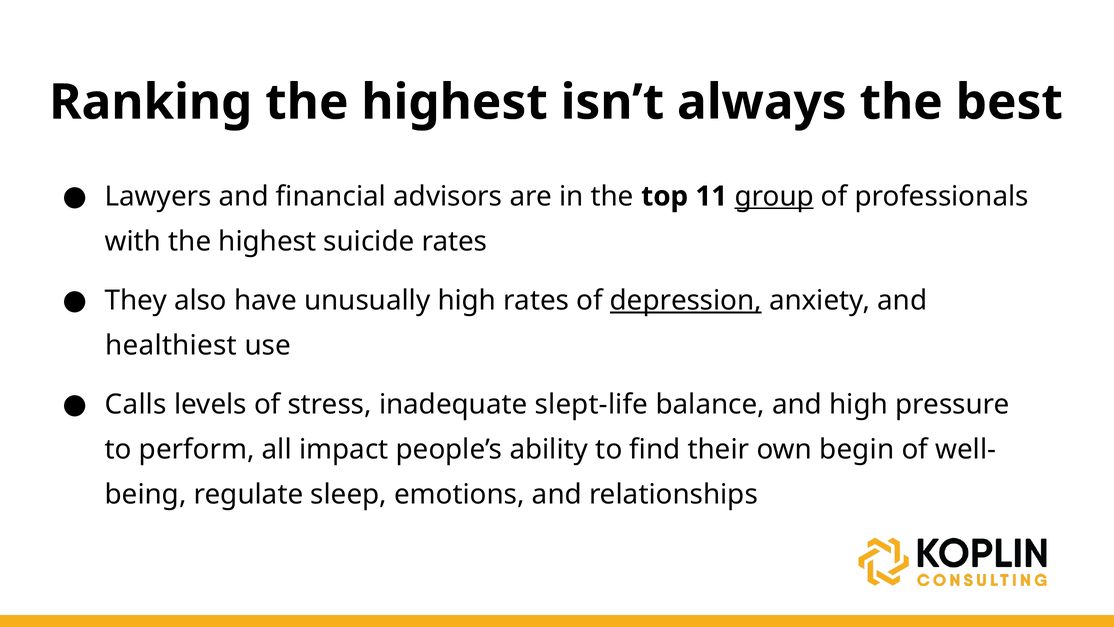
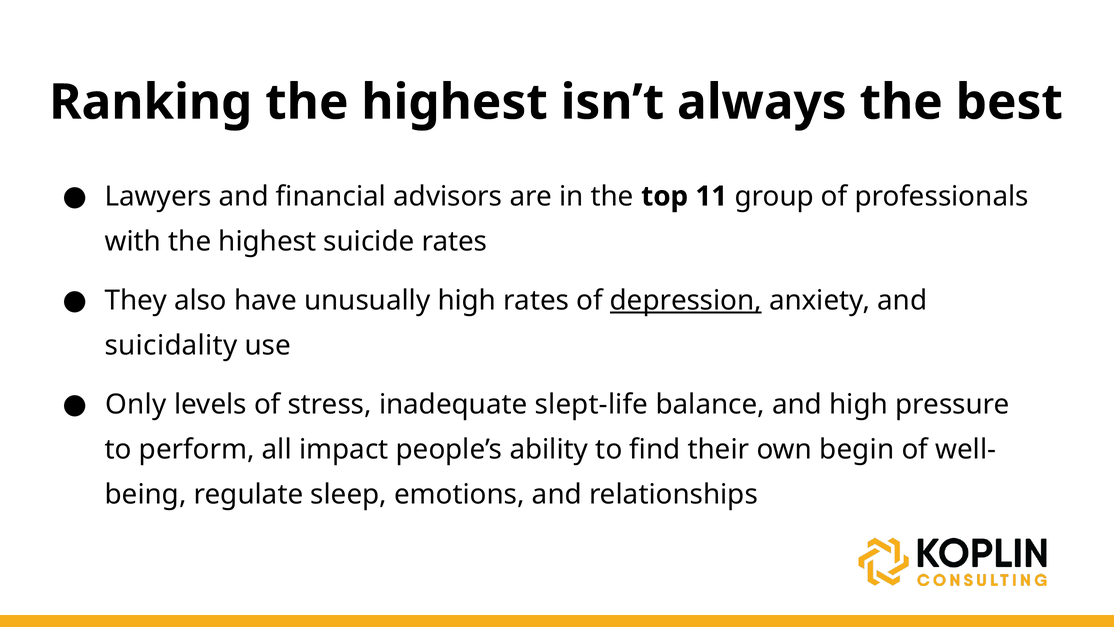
group underline: present -> none
healthiest: healthiest -> suicidality
Calls: Calls -> Only
